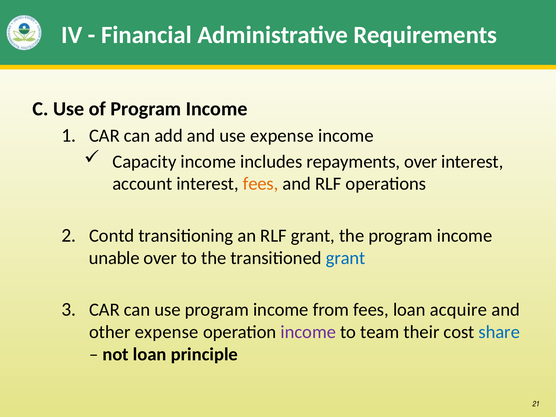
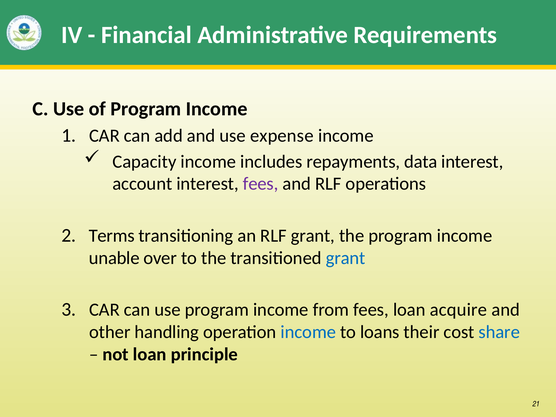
repayments over: over -> data
fees at (261, 184) colour: orange -> purple
Contd: Contd -> Terms
other expense: expense -> handling
income at (308, 332) colour: purple -> blue
team: team -> loans
